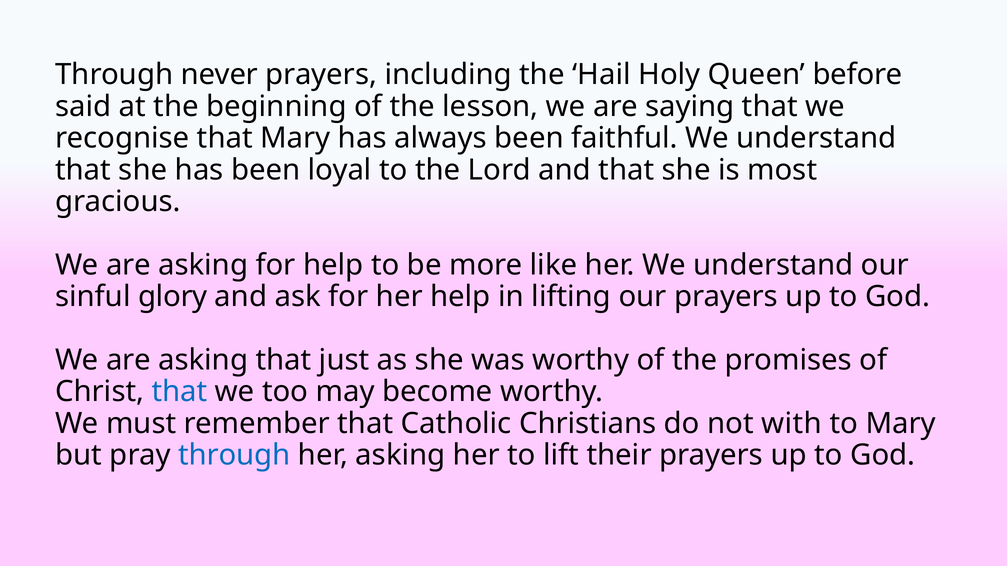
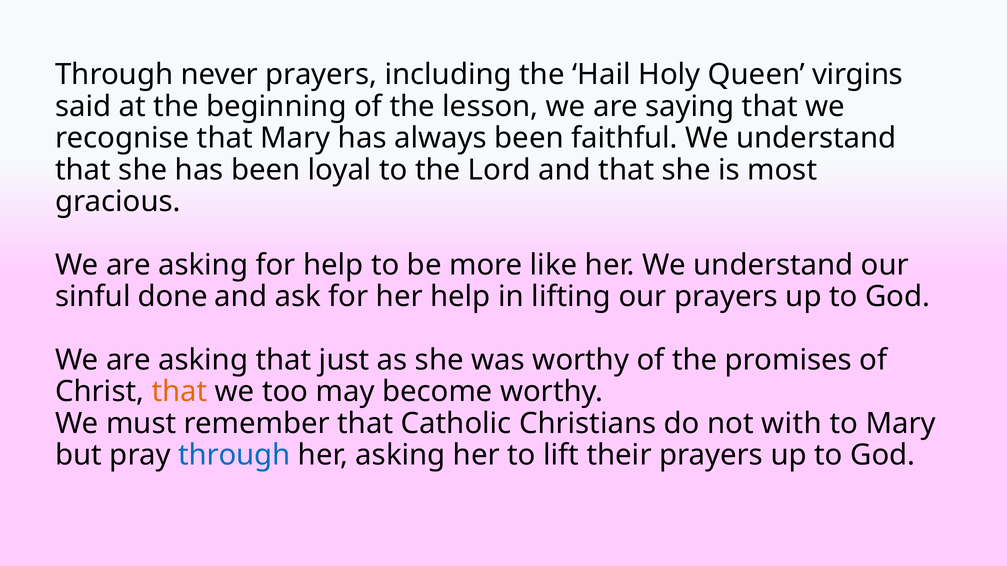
before: before -> virgins
glory: glory -> done
that at (180, 392) colour: blue -> orange
